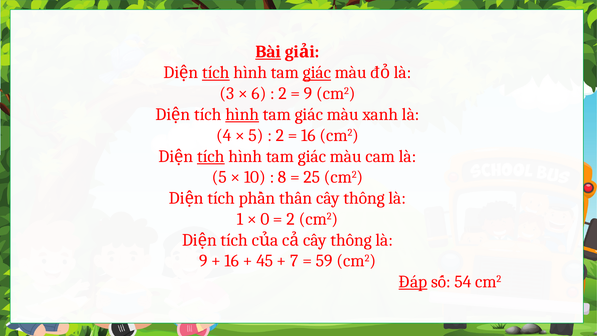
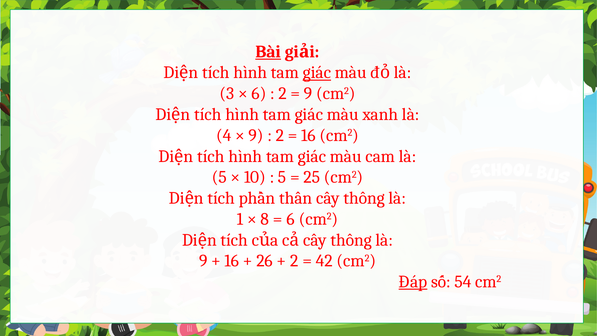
tích at (216, 73) underline: present -> none
hình at (242, 114) underline: present -> none
5 at (256, 135): 5 -> 9
tích at (211, 156) underline: present -> none
8 at (282, 177): 8 -> 5
0: 0 -> 8
2 at (291, 219): 2 -> 6
45: 45 -> 26
7 at (294, 261): 7 -> 2
59: 59 -> 42
